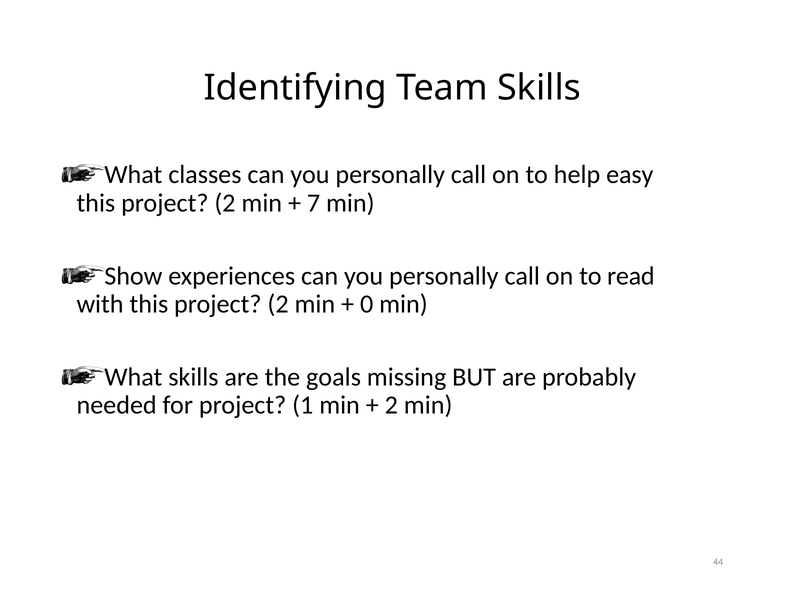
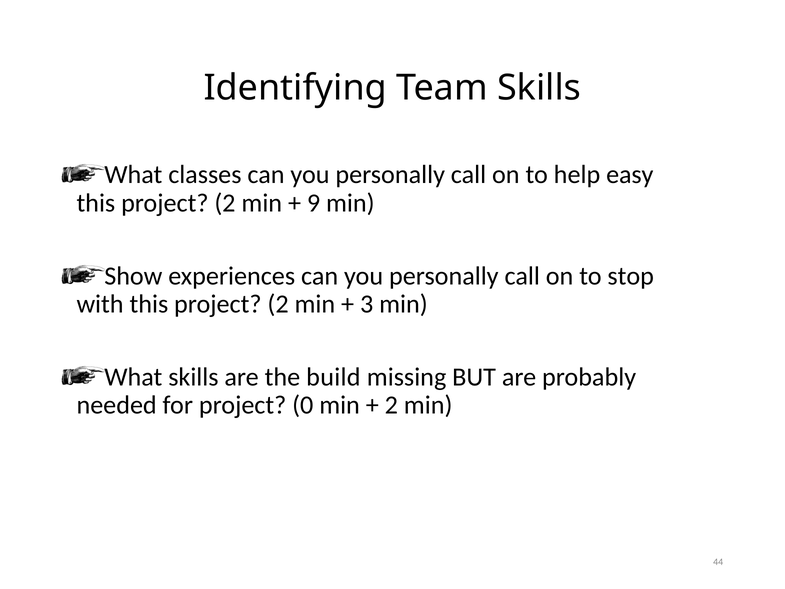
7: 7 -> 9
read: read -> stop
0: 0 -> 3
goals: goals -> build
1: 1 -> 0
